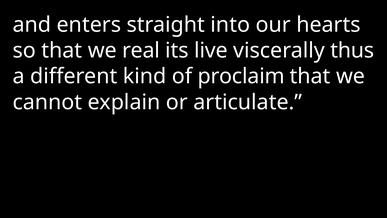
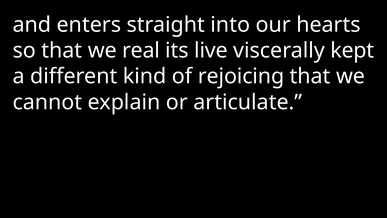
thus: thus -> kept
proclaim: proclaim -> rejoicing
